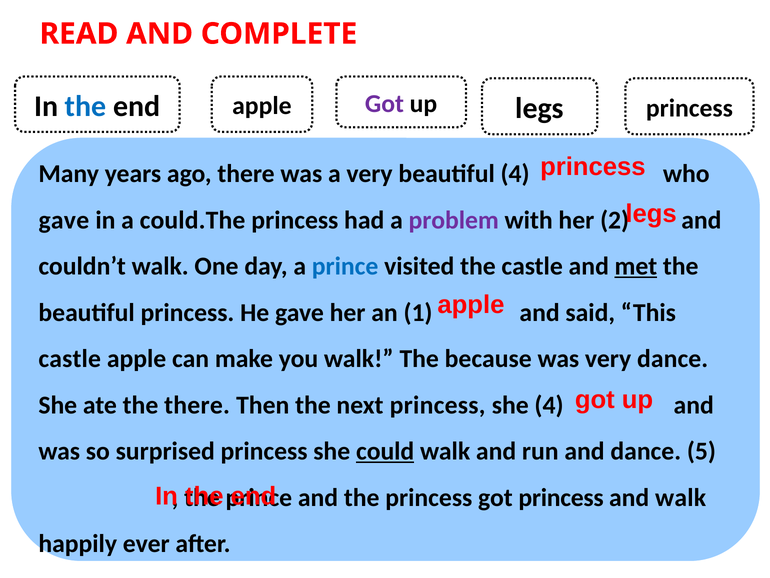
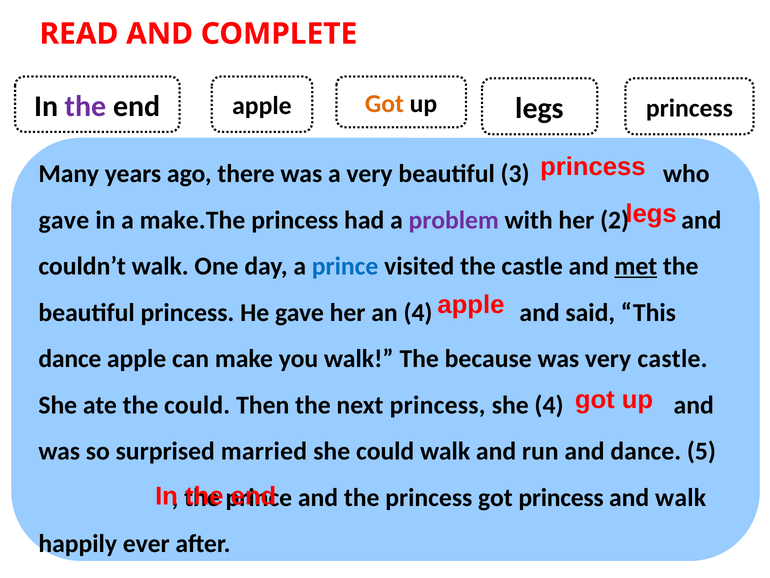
the at (86, 106) colour: blue -> purple
Got at (384, 104) colour: purple -> orange
beautiful 4: 4 -> 3
could.The: could.The -> make.The
an 1: 1 -> 4
castle at (70, 359): castle -> dance
very dance: dance -> castle
the there: there -> could
surprised princess: princess -> married
could at (385, 451) underline: present -> none
